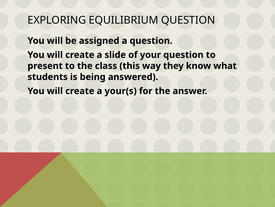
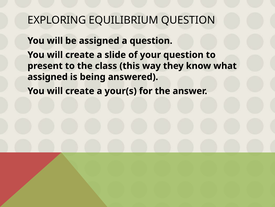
students at (48, 77): students -> assigned
